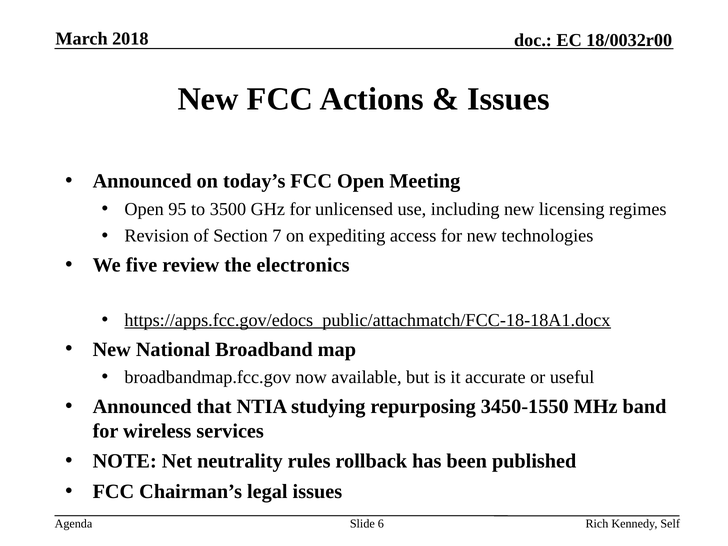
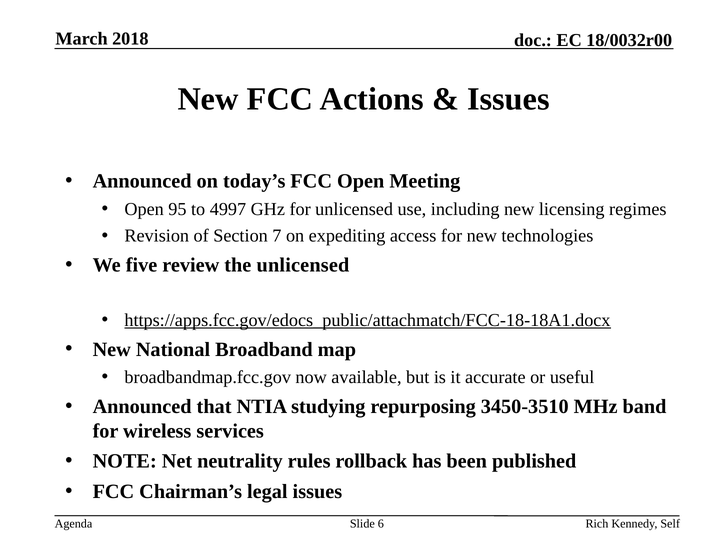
3500: 3500 -> 4997
the electronics: electronics -> unlicensed
3450-1550: 3450-1550 -> 3450-3510
